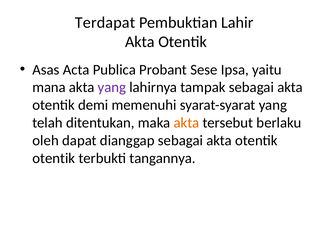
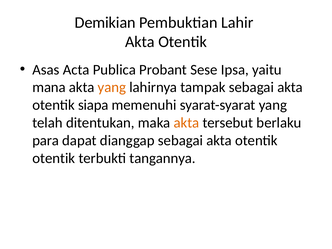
Terdapat: Terdapat -> Demikian
yang at (112, 87) colour: purple -> orange
demi: demi -> siapa
oleh: oleh -> para
